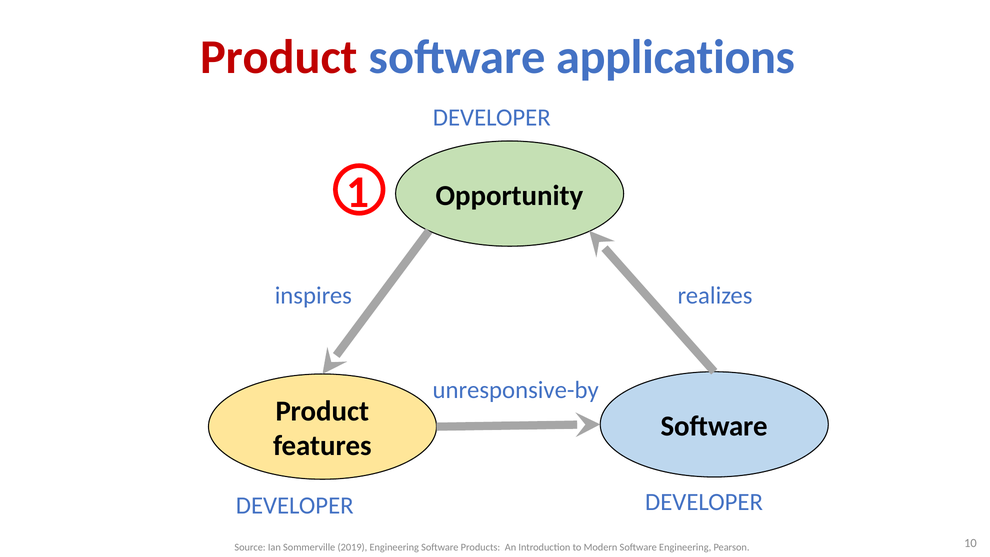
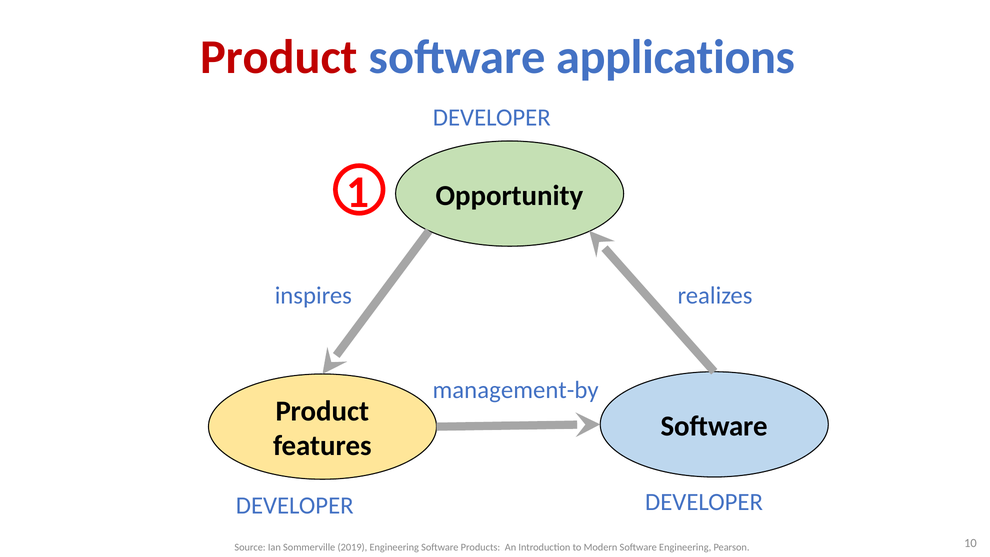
unresponsive-by: unresponsive-by -> management-by
